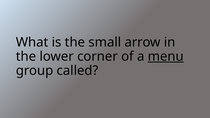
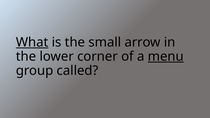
What underline: none -> present
